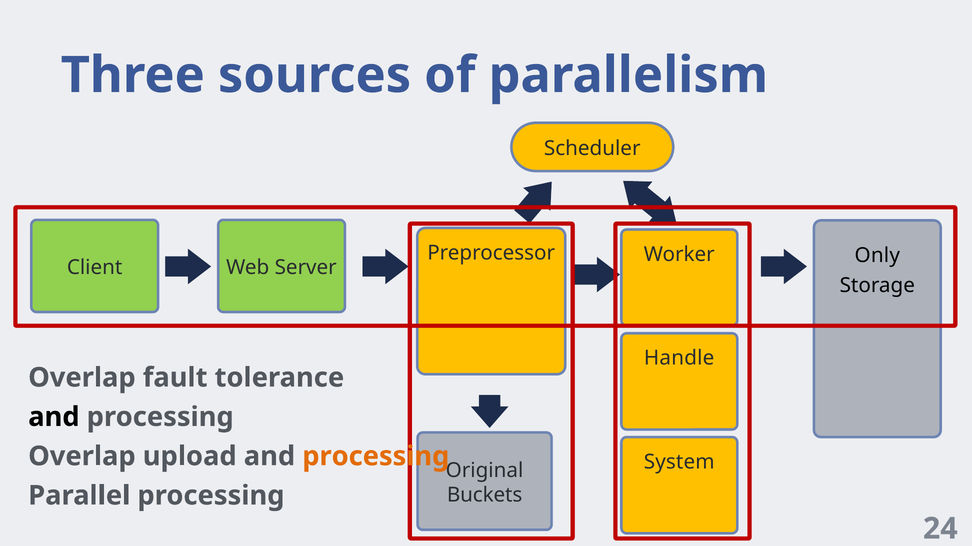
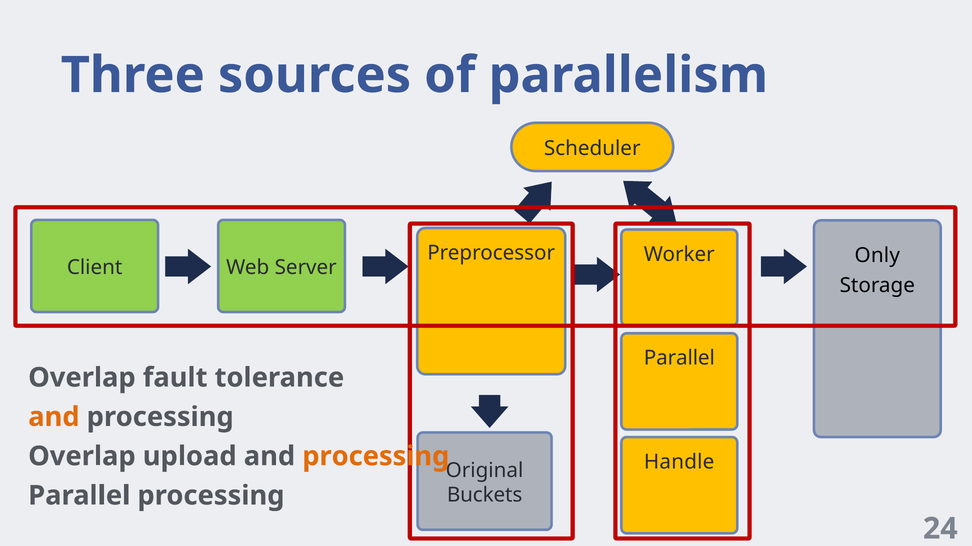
Handle at (679, 359): Handle -> Parallel
and at (54, 417) colour: black -> orange
System: System -> Handle
